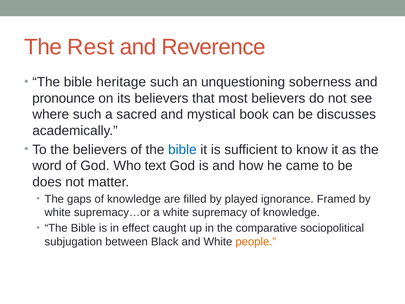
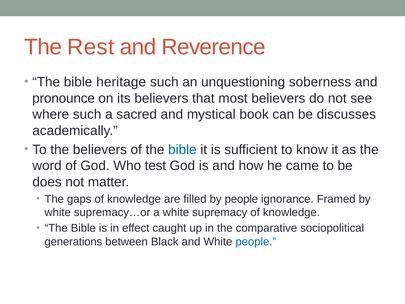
text: text -> test
by played: played -> people
subjugation: subjugation -> generations
people at (256, 242) colour: orange -> blue
